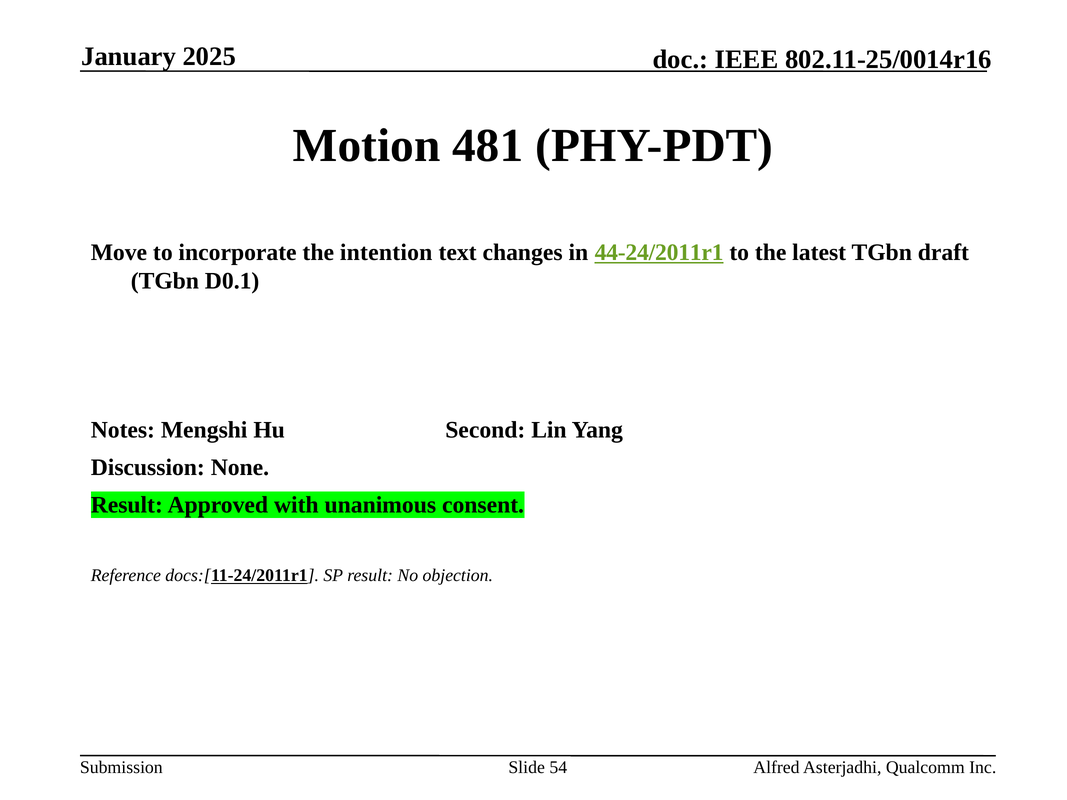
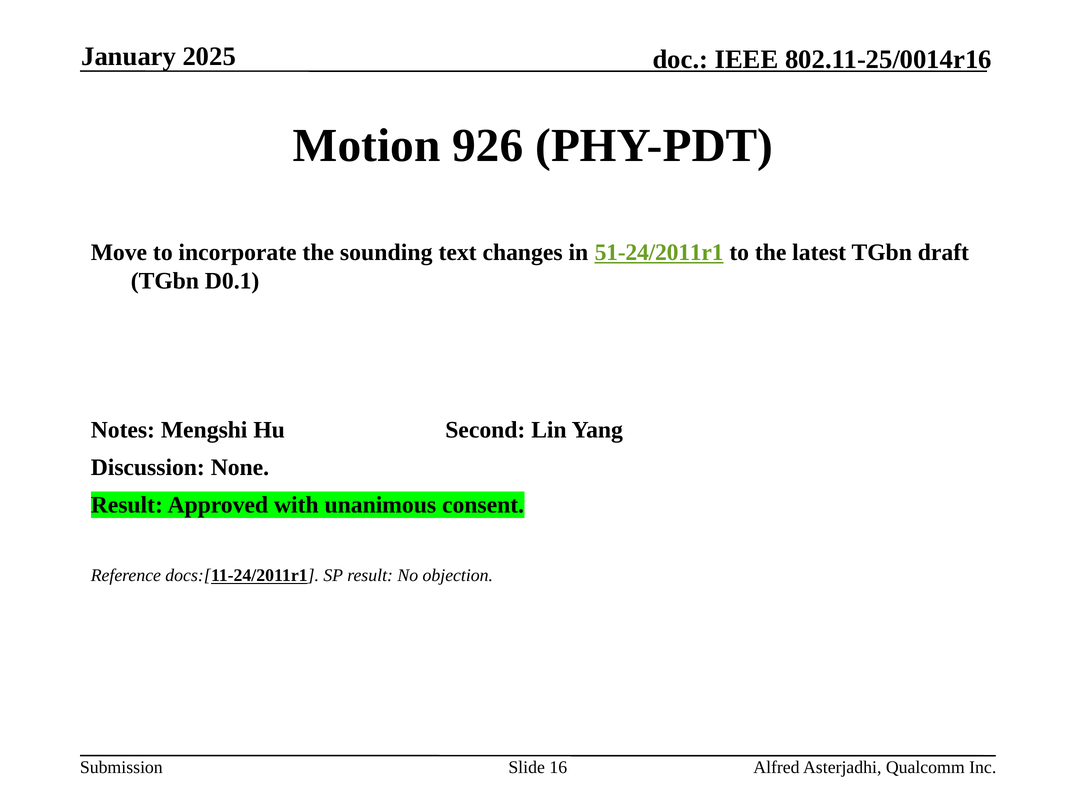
481: 481 -> 926
intention: intention -> sounding
44-24/2011r1: 44-24/2011r1 -> 51-24/2011r1
54: 54 -> 16
